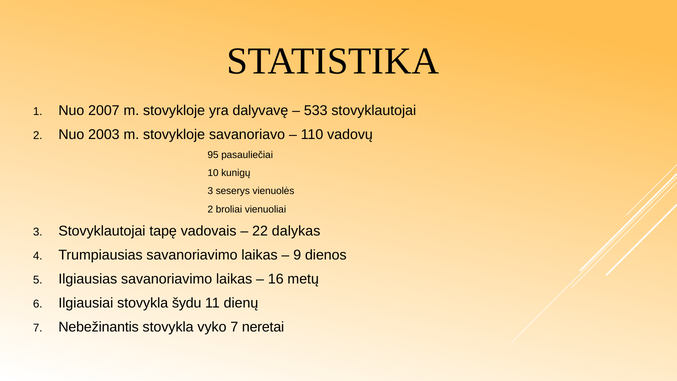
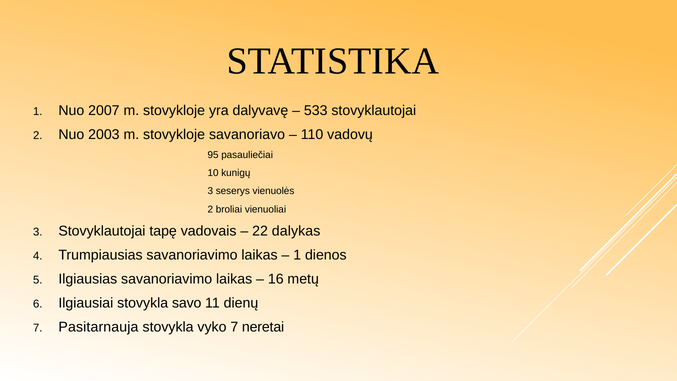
9 at (297, 255): 9 -> 1
šydu: šydu -> savo
Nebežinantis: Nebežinantis -> Pasitarnauja
